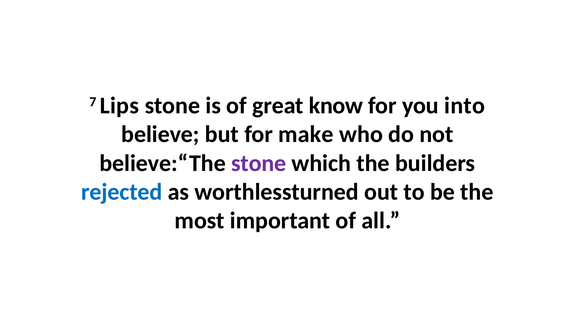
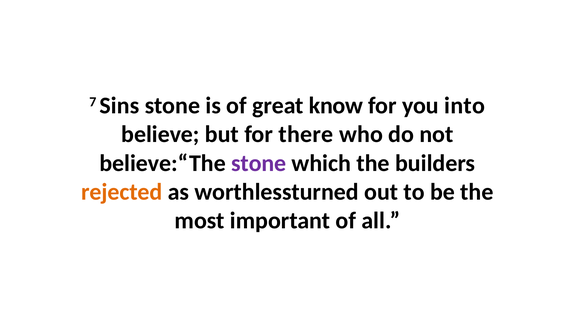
Lips: Lips -> Sins
make: make -> there
rejected colour: blue -> orange
